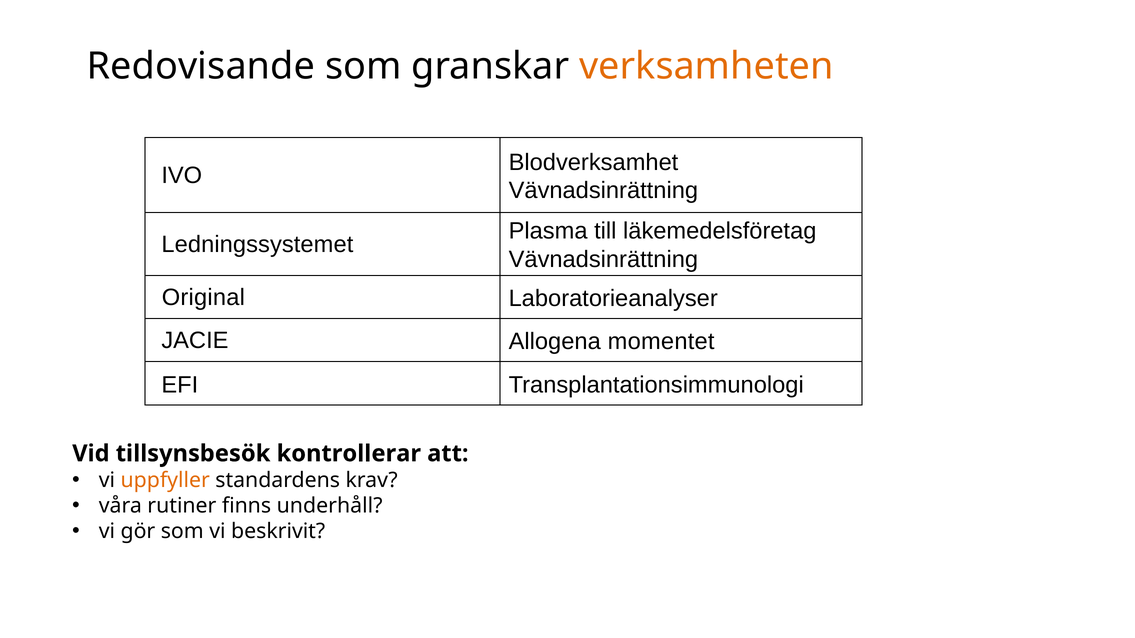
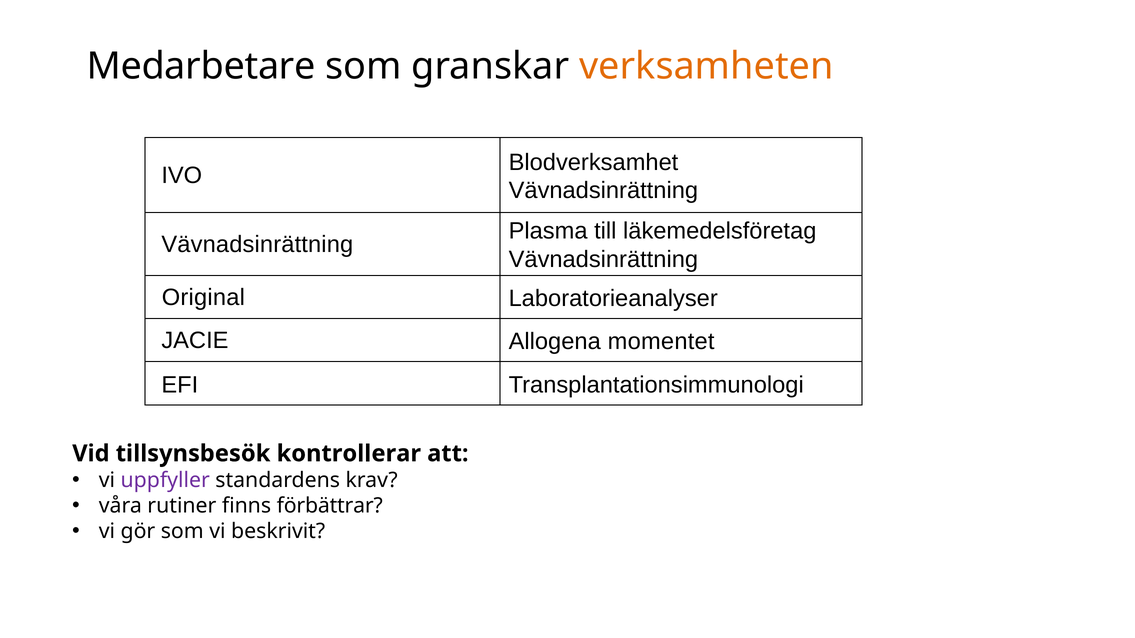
Redovisande: Redovisande -> Medarbetare
Ledningssystemet at (257, 245): Ledningssystemet -> Vävnadsinrättning
uppfyller colour: orange -> purple
underhåll: underhåll -> förbättrar
